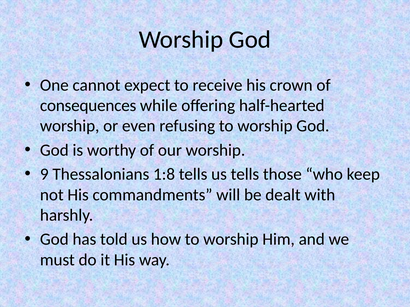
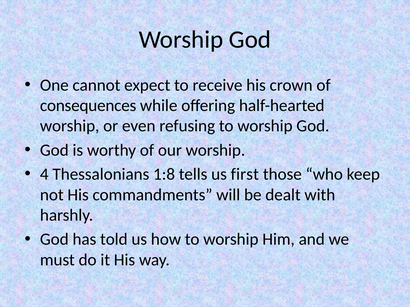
9: 9 -> 4
us tells: tells -> first
